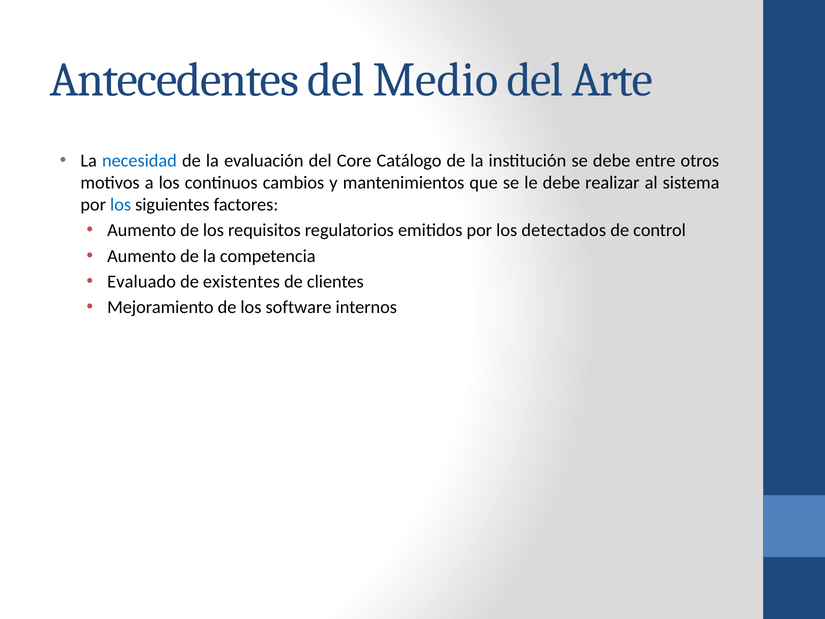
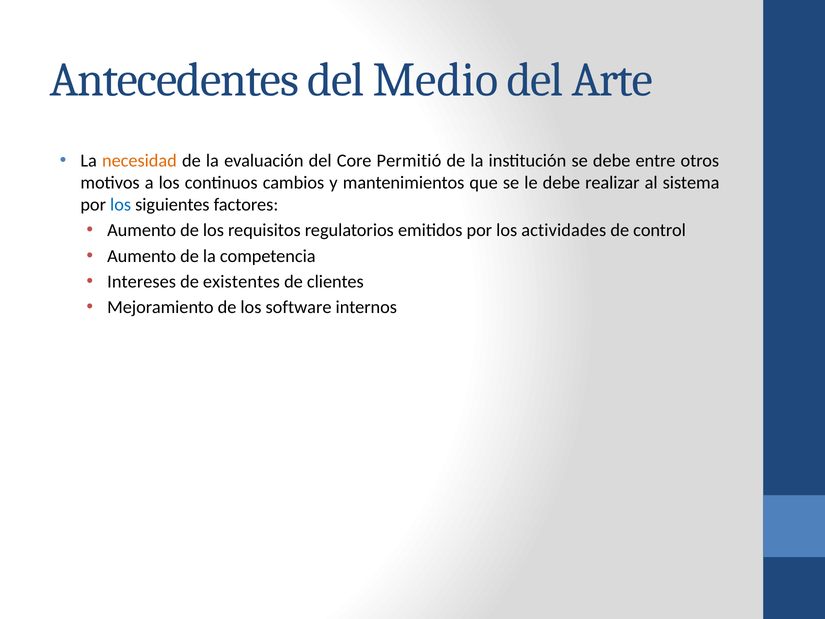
necesidad colour: blue -> orange
Catálogo: Catálogo -> Permitió
detectados: detectados -> actividades
Evaluado: Evaluado -> Intereses
